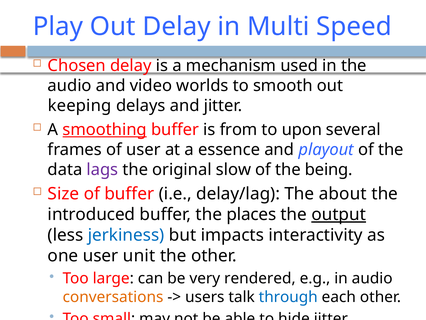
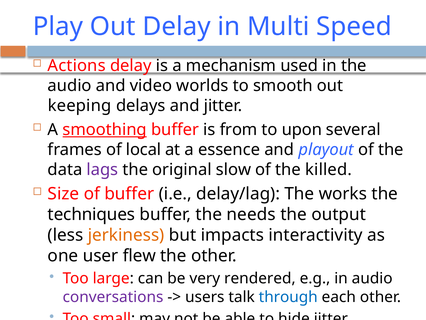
Chosen: Chosen -> Actions
of user: user -> local
being: being -> killed
about: about -> works
introduced: introduced -> techniques
places: places -> needs
output underline: present -> none
jerkiness colour: blue -> orange
unit: unit -> flew
conversations colour: orange -> purple
